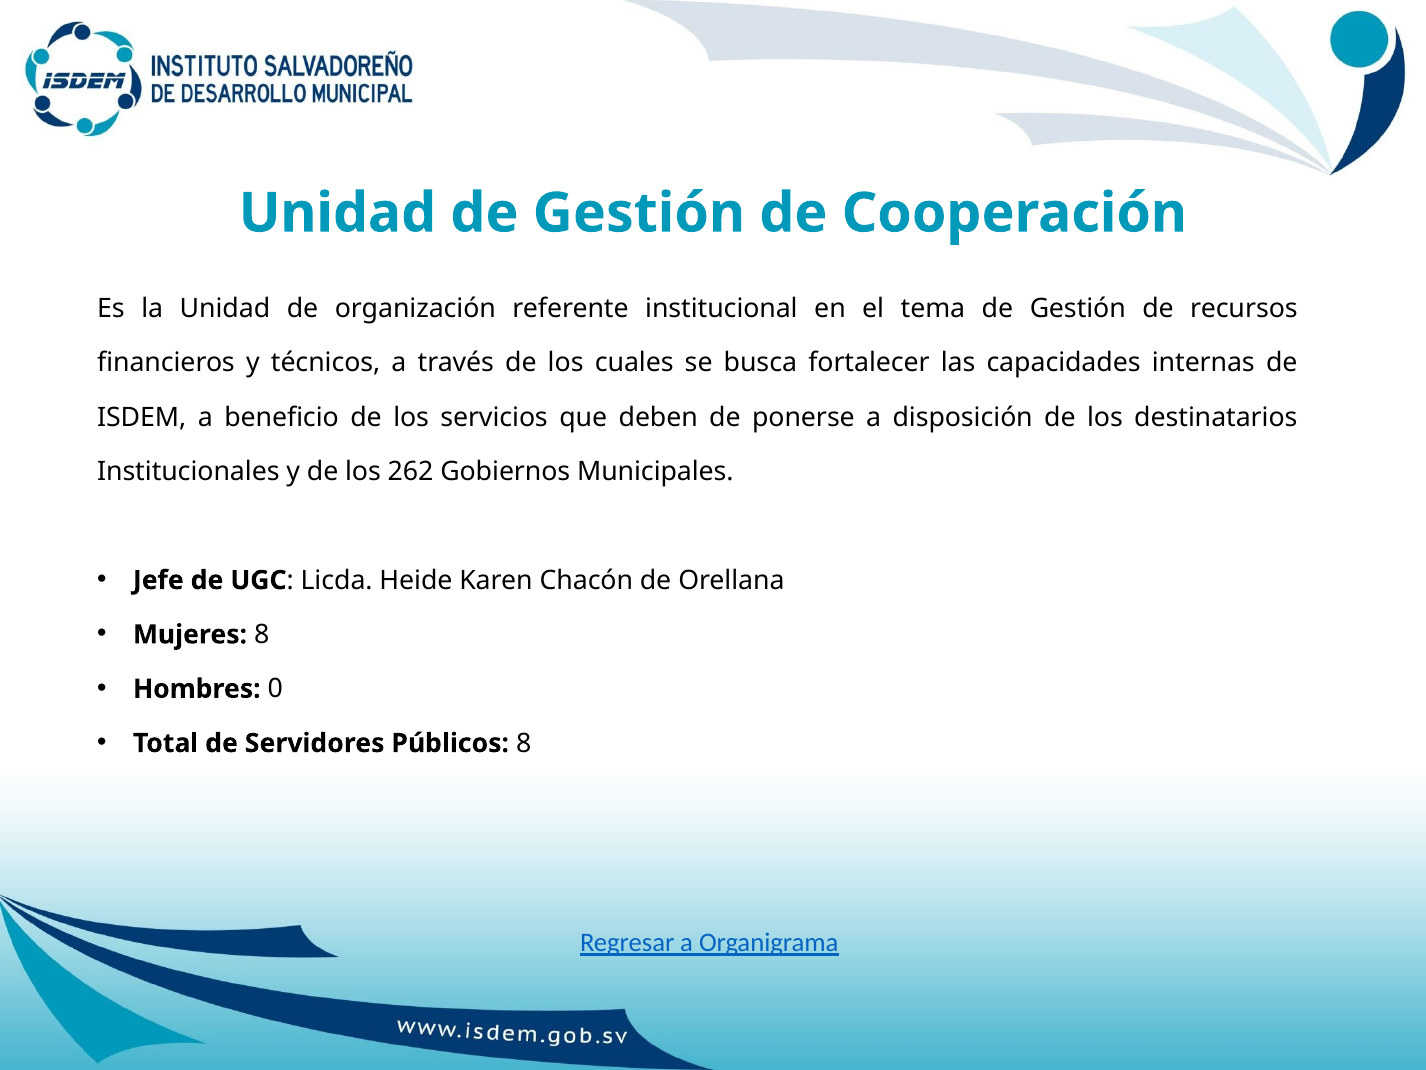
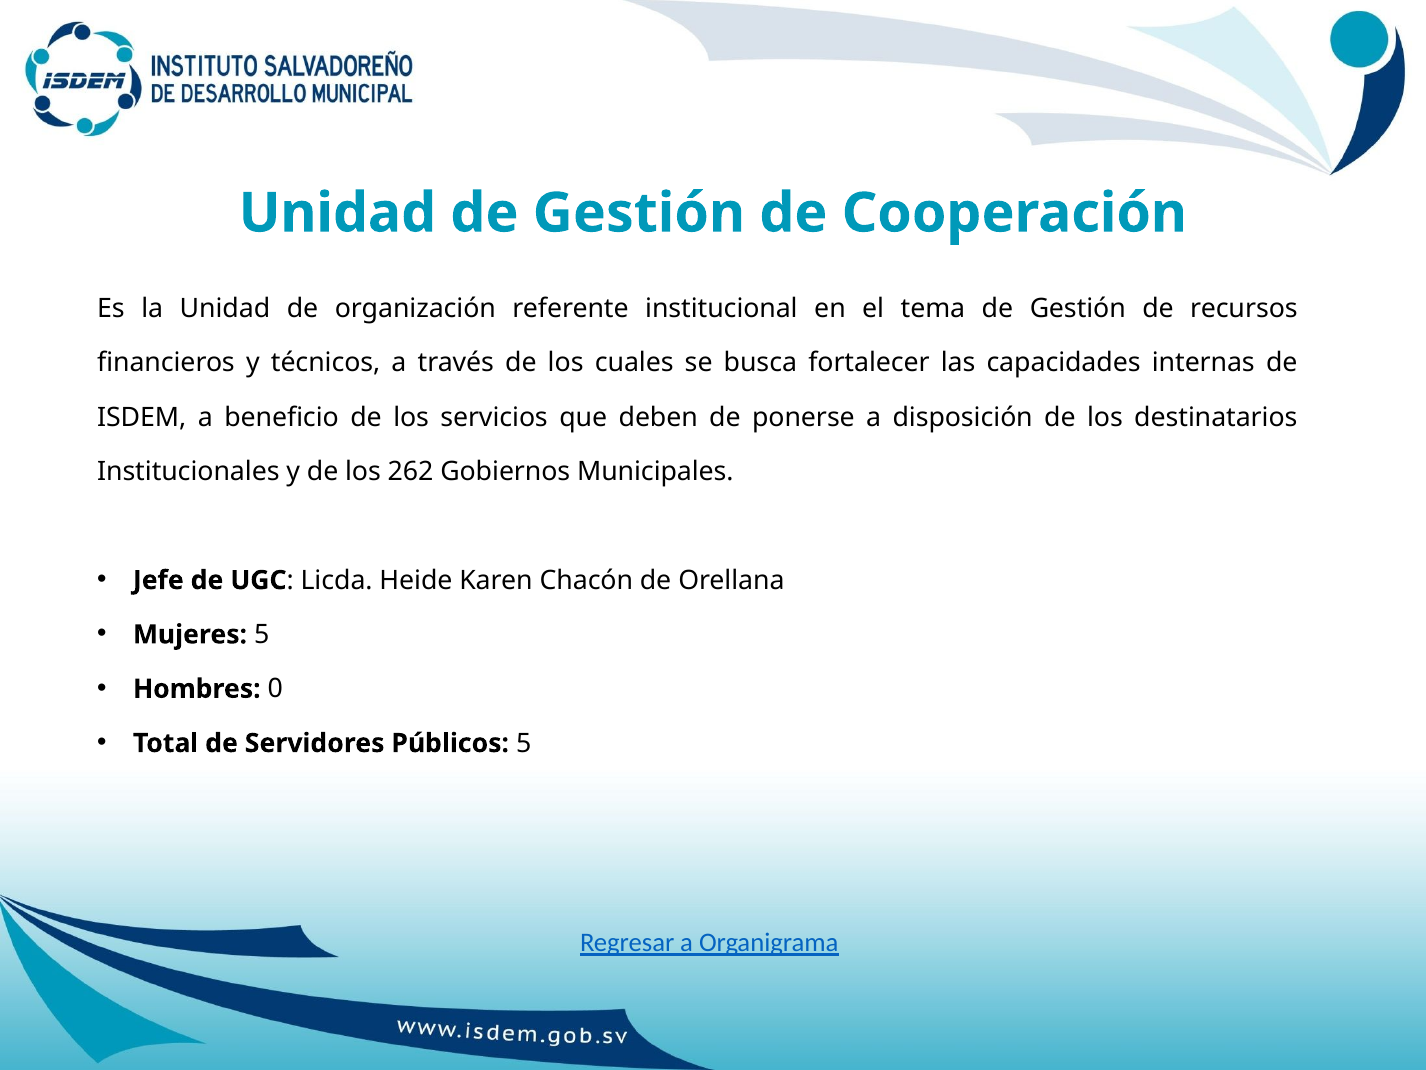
Mujeres 8: 8 -> 5
Públicos 8: 8 -> 5
